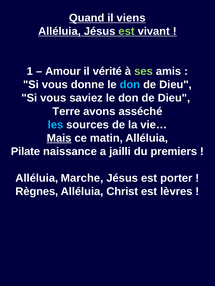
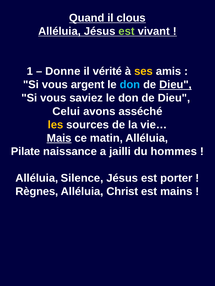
viens: viens -> clous
Amour: Amour -> Donne
ses colour: light green -> yellow
donne: donne -> argent
Dieu at (175, 85) underline: none -> present
Terre: Terre -> Celui
les colour: light blue -> yellow
premiers: premiers -> hommes
Marche: Marche -> Silence
lèvres: lèvres -> mains
